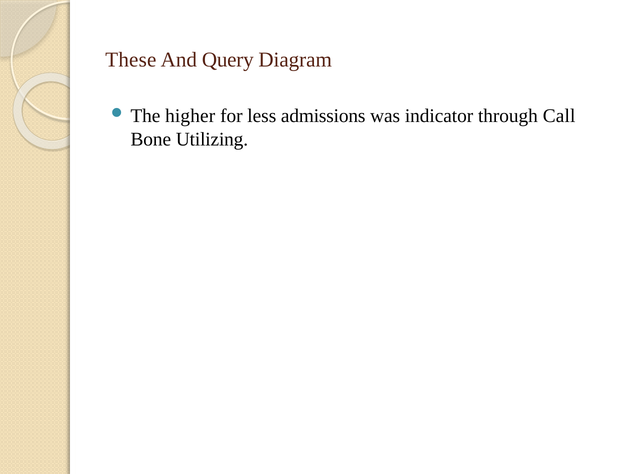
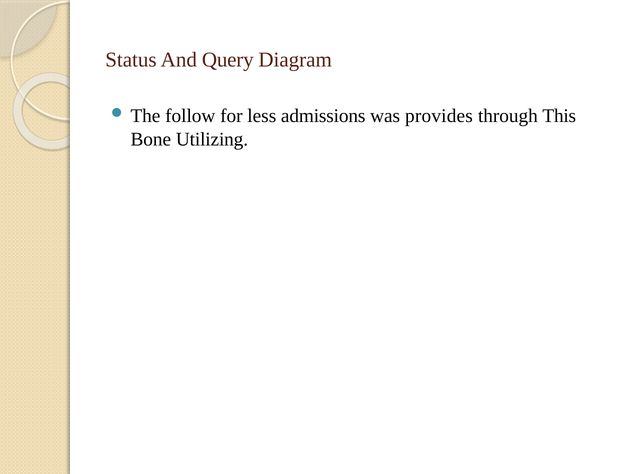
These: These -> Status
higher: higher -> follow
indicator: indicator -> provides
Call: Call -> This
